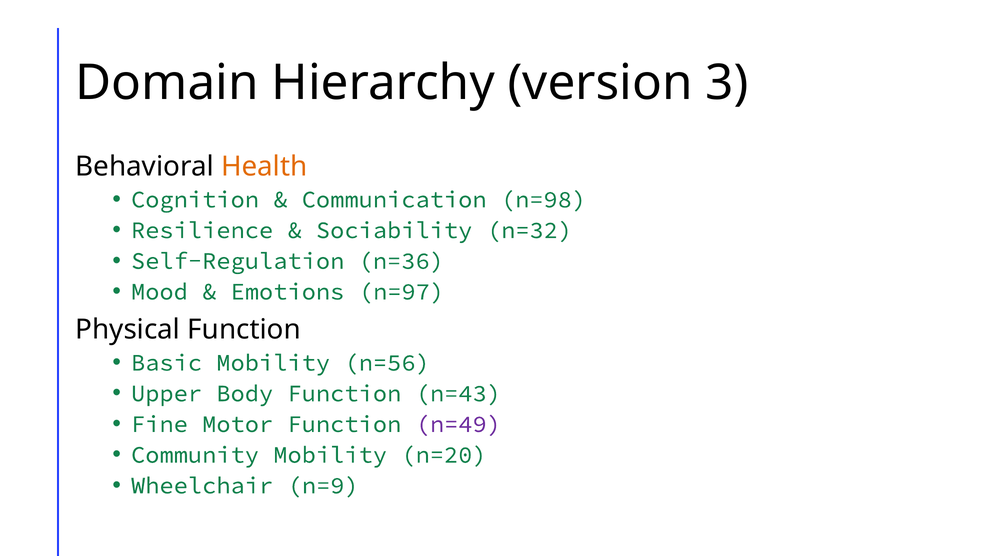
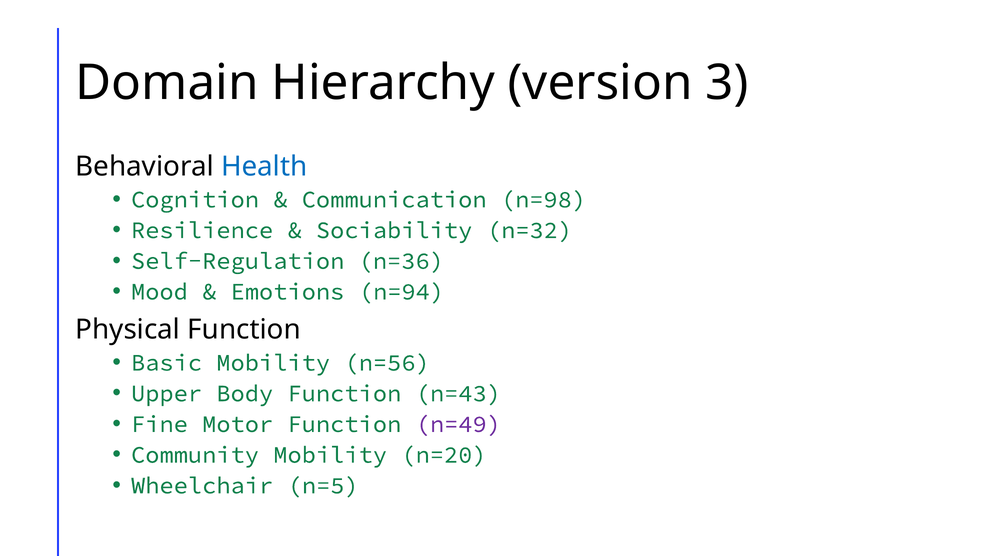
Health colour: orange -> blue
n=97: n=97 -> n=94
n=9: n=9 -> n=5
